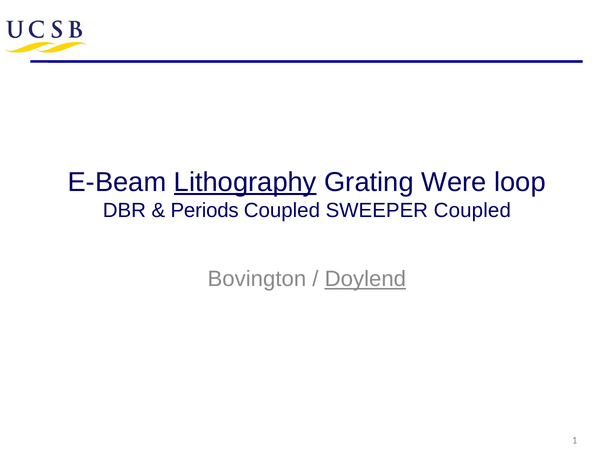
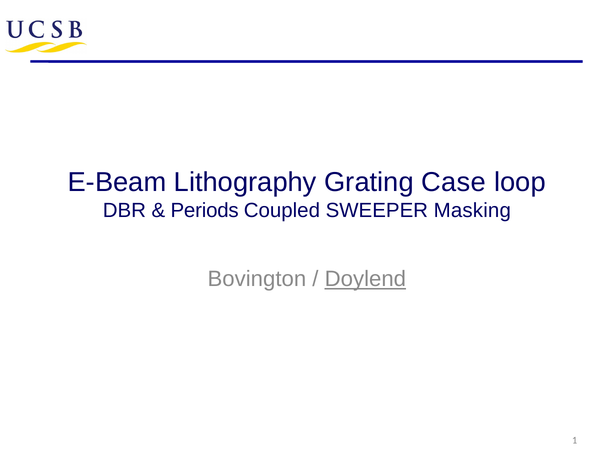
Lithography underline: present -> none
Were: Were -> Case
SWEEPER Coupled: Coupled -> Masking
